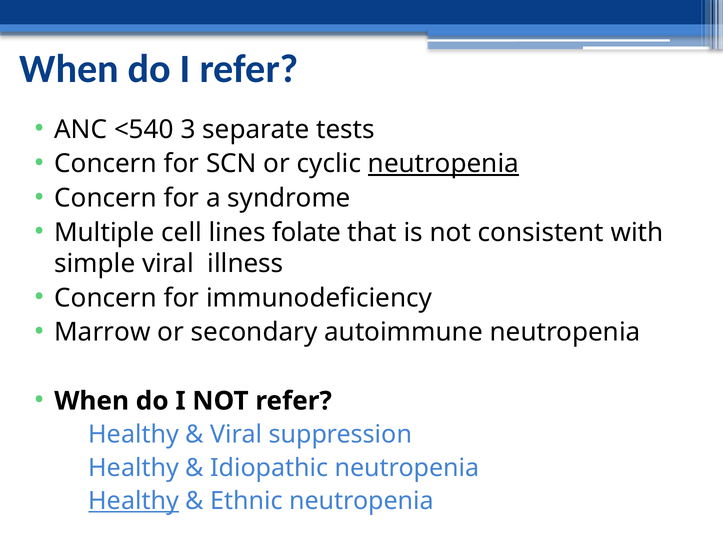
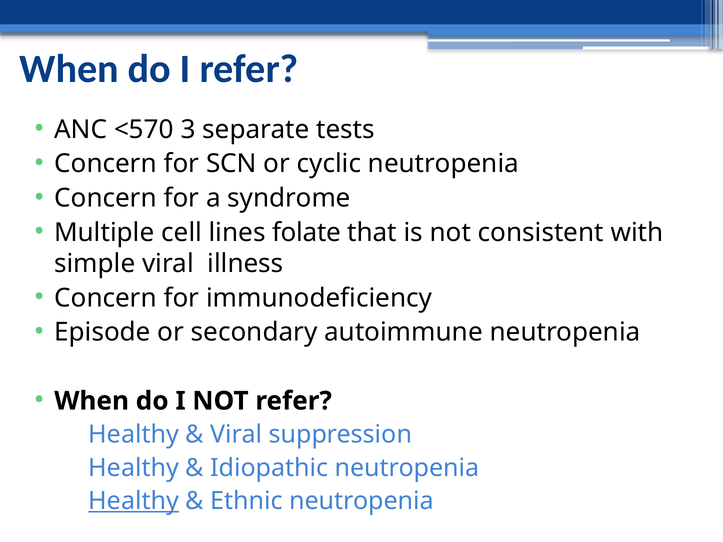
<540: <540 -> <570
neutropenia at (443, 164) underline: present -> none
Marrow: Marrow -> Episode
